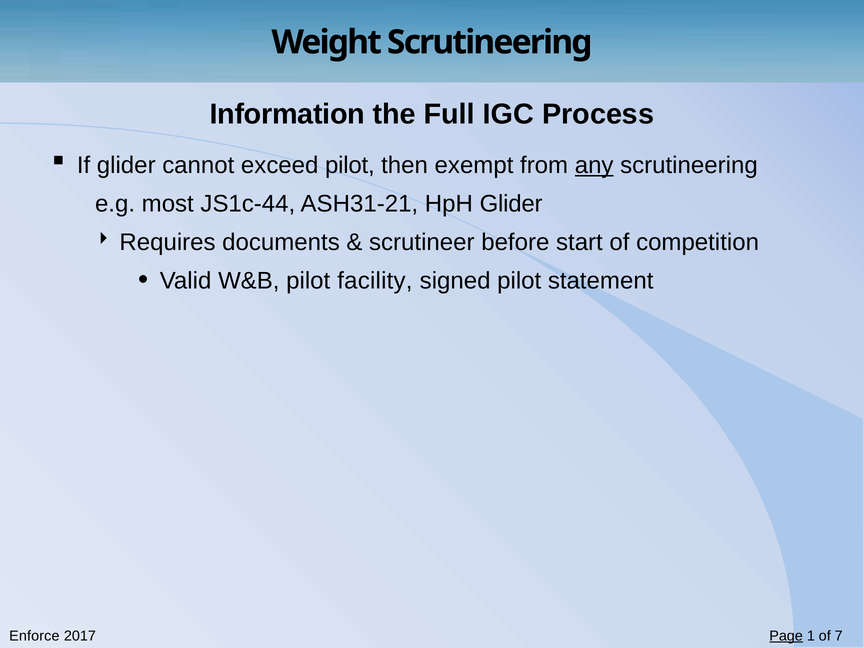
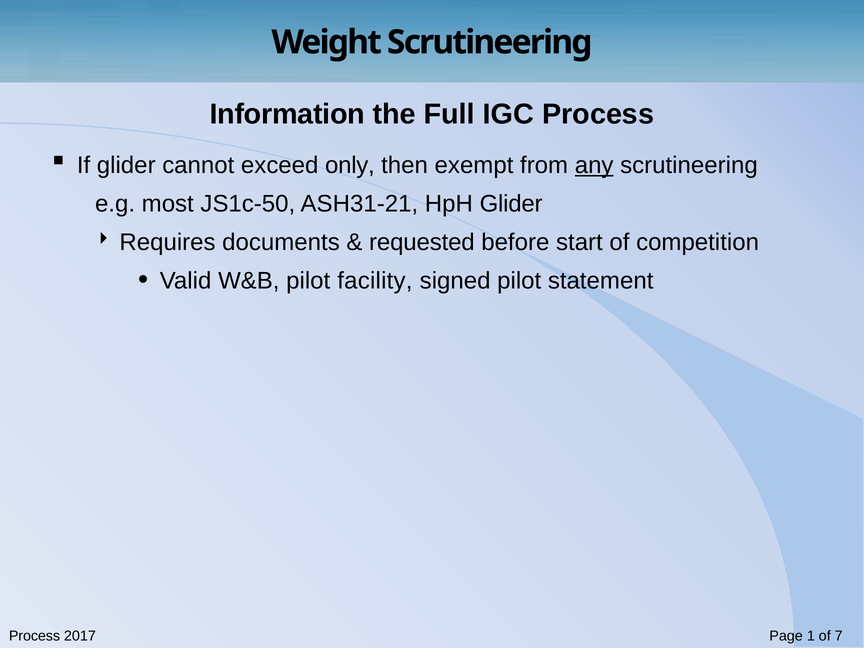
exceed pilot: pilot -> only
JS1c-44: JS1c-44 -> JS1c-50
scrutineer: scrutineer -> requested
Enforce at (34, 636): Enforce -> Process
Page underline: present -> none
